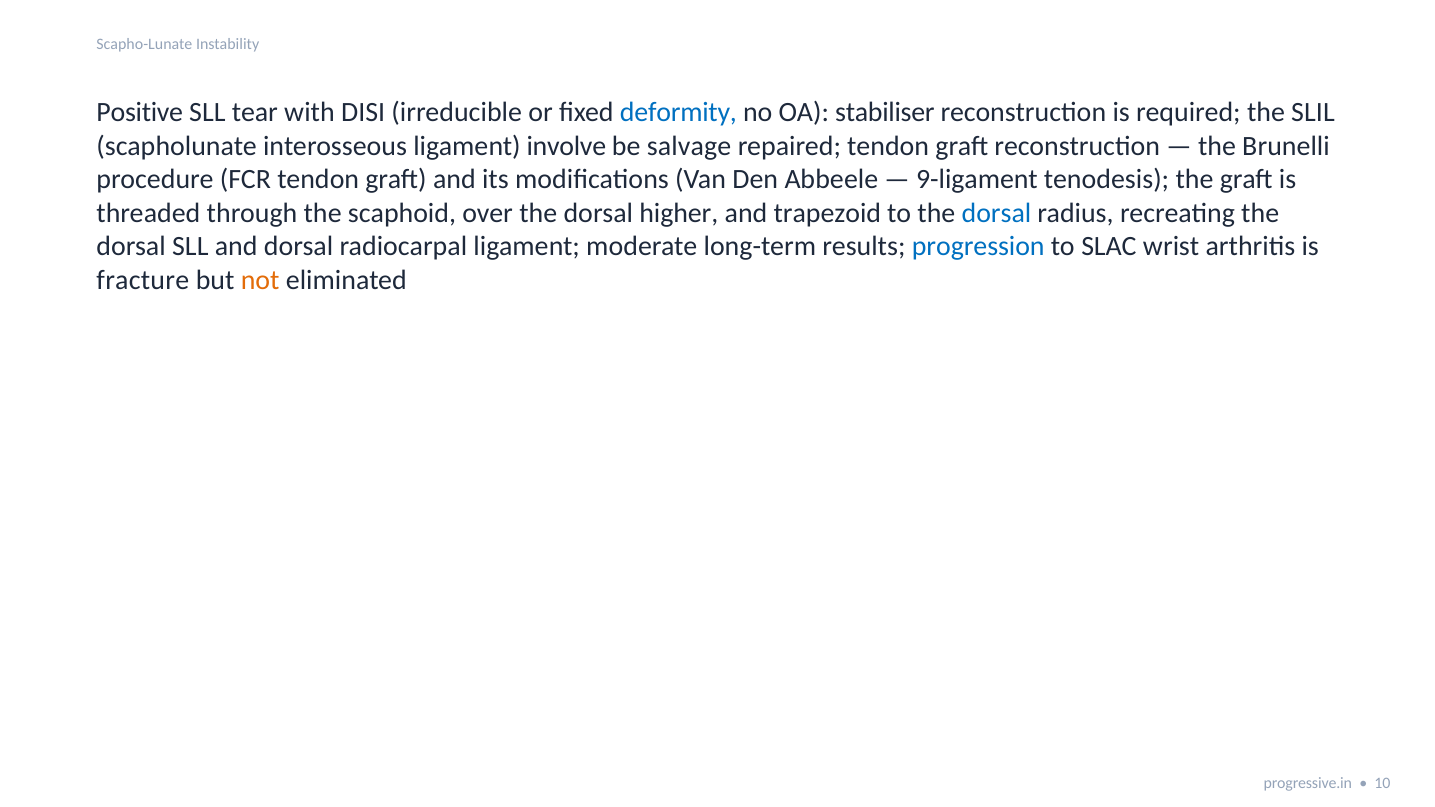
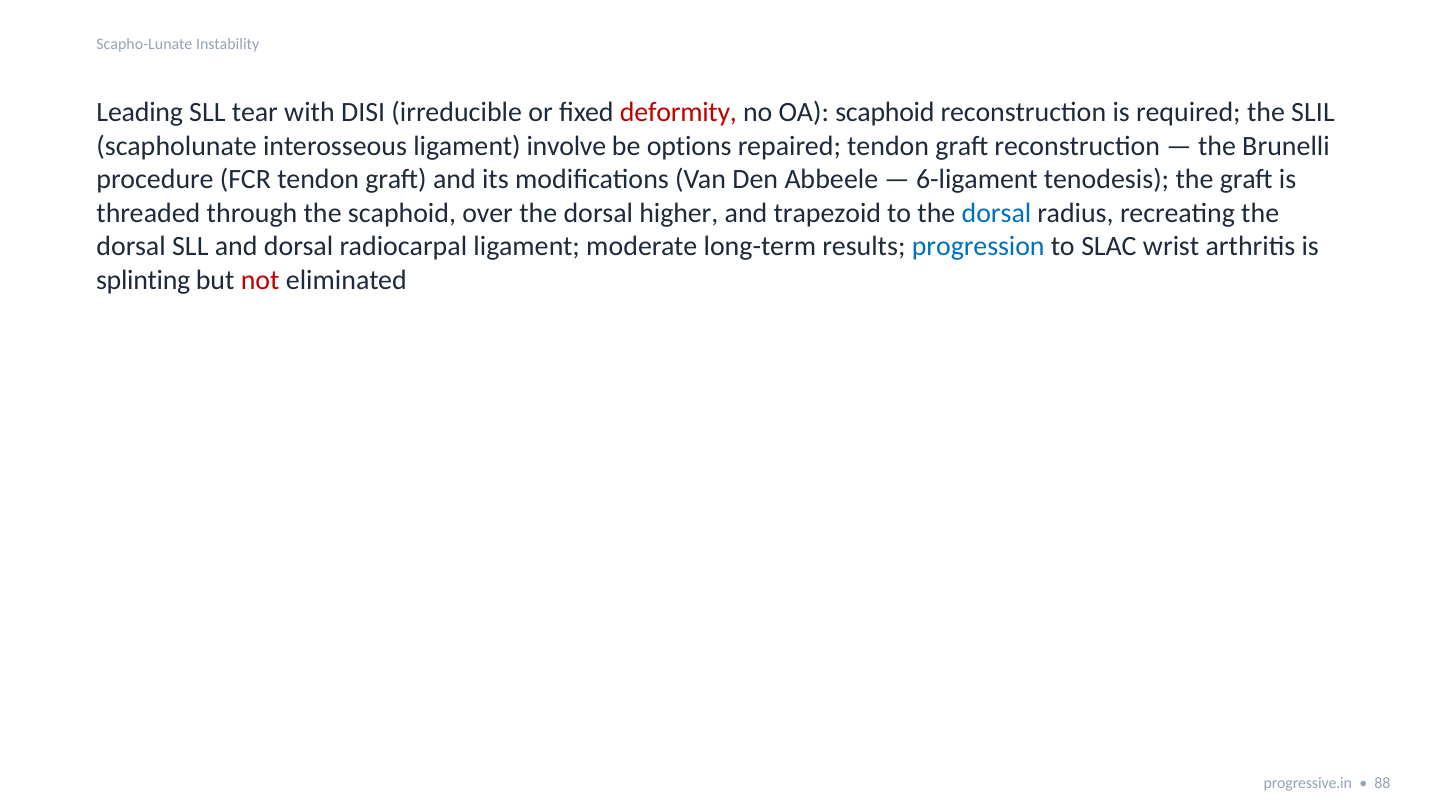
Positive: Positive -> Leading
deformity colour: blue -> red
OA stabiliser: stabiliser -> scaphoid
salvage: salvage -> options
9-ligament: 9-ligament -> 6-ligament
fracture: fracture -> splinting
not colour: orange -> red
10: 10 -> 88
